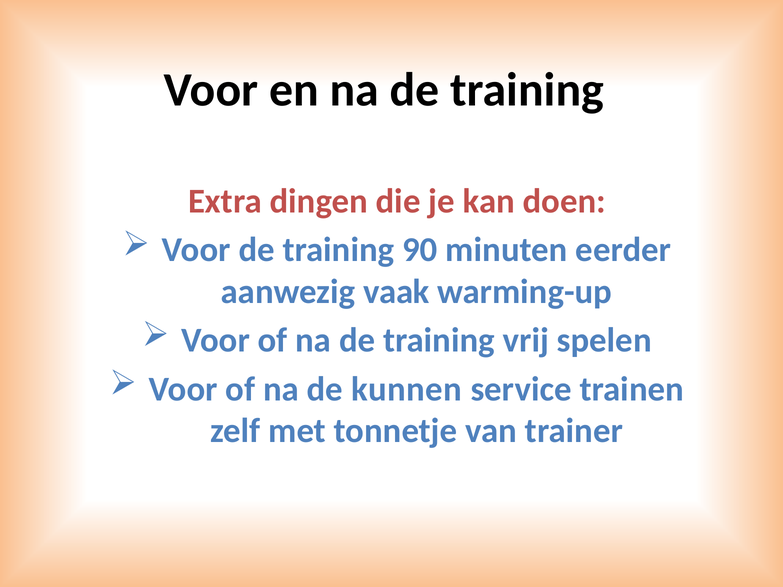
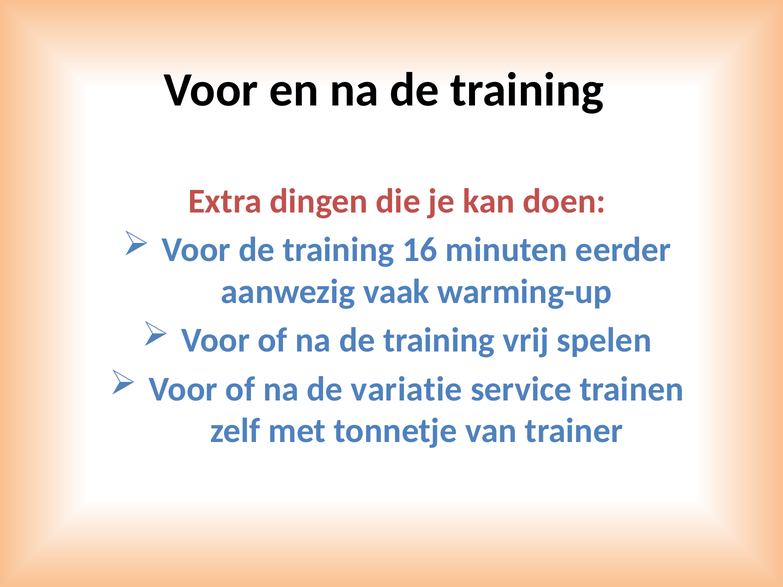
90: 90 -> 16
kunnen: kunnen -> variatie
